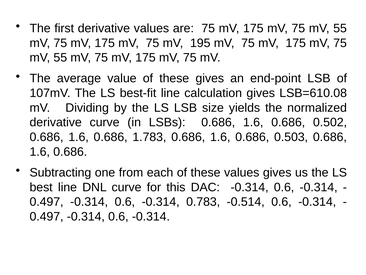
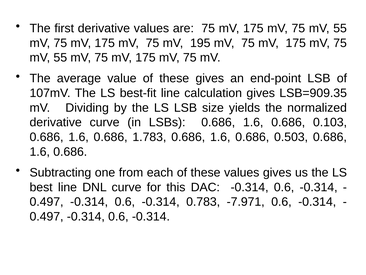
LSB=610.08: LSB=610.08 -> LSB=909.35
0.502: 0.502 -> 0.103
-0.514: -0.514 -> -7.971
